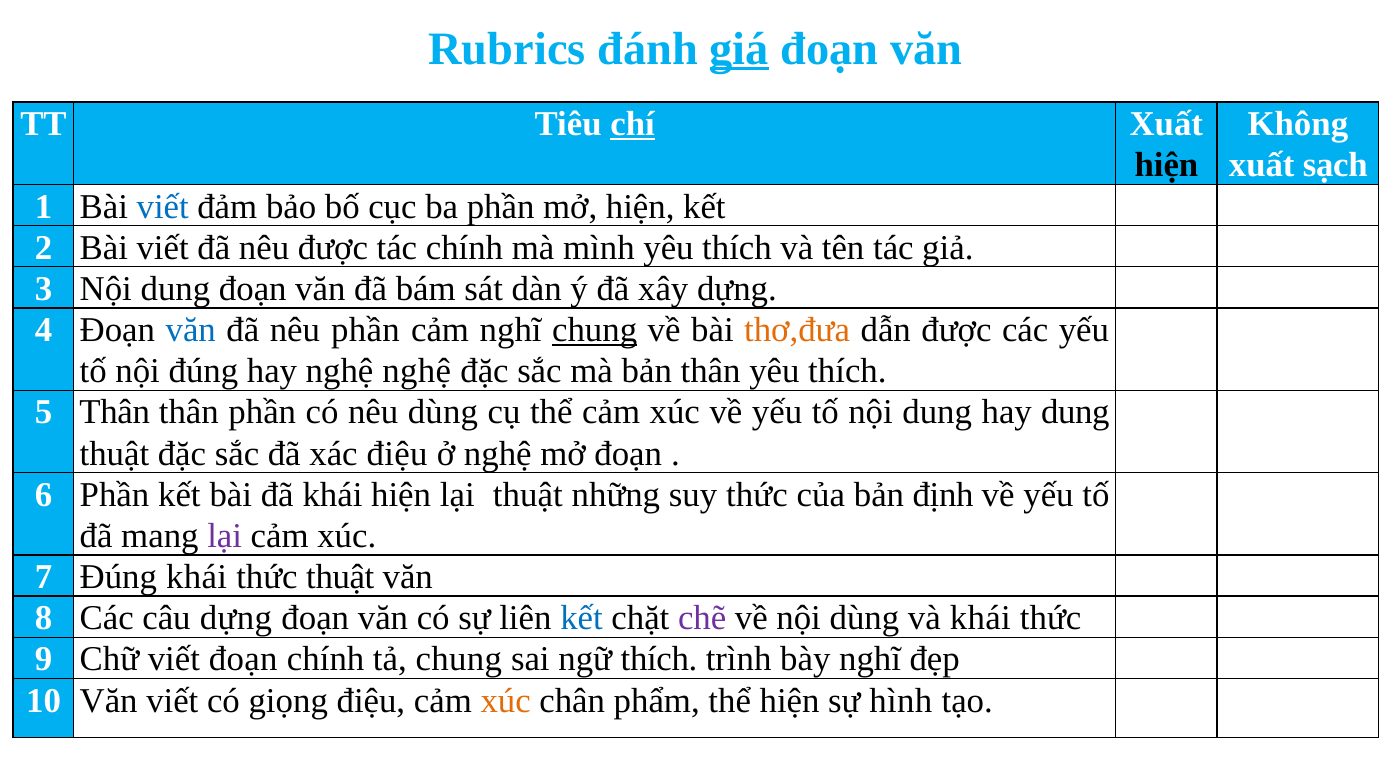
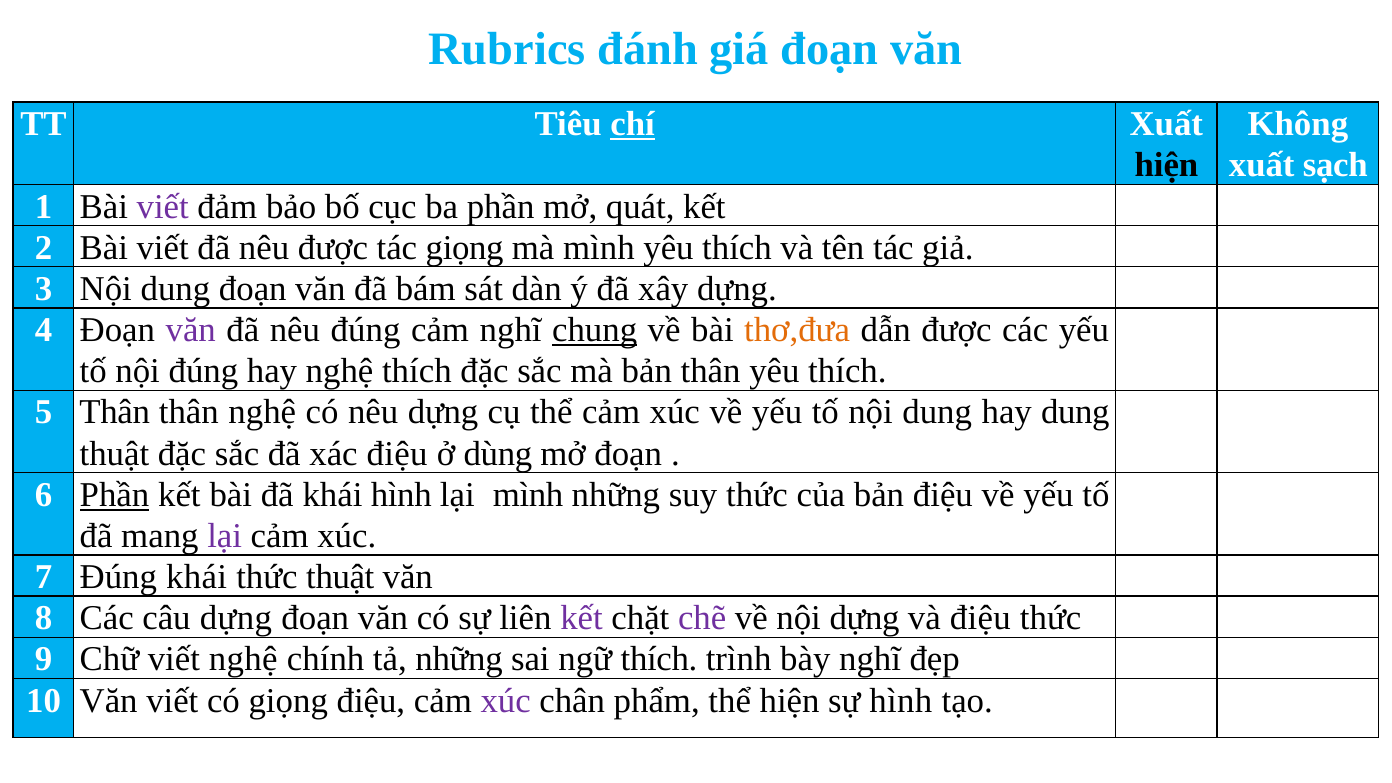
giá underline: present -> none
viết at (163, 207) colour: blue -> purple
mở hiện: hiện -> quát
tác chính: chính -> giọng
văn at (191, 330) colour: blue -> purple
nêu phần: phần -> đúng
nghệ nghệ: nghệ -> thích
thân phần: phần -> nghệ
nêu dùng: dùng -> dựng
ở nghệ: nghệ -> dùng
Phần at (115, 495) underline: none -> present
khái hiện: hiện -> hình
lại thuật: thuật -> mình
bản định: định -> điệu
kết at (581, 618) colour: blue -> purple
nội dùng: dùng -> dựng
và khái: khái -> điệu
viết đoạn: đoạn -> nghệ
tả chung: chung -> những
xúc at (506, 701) colour: orange -> purple
